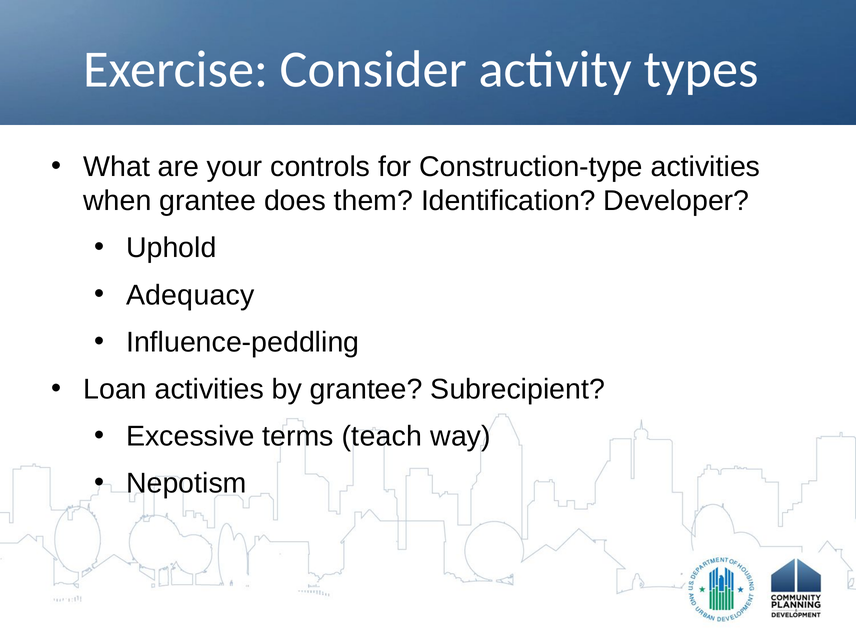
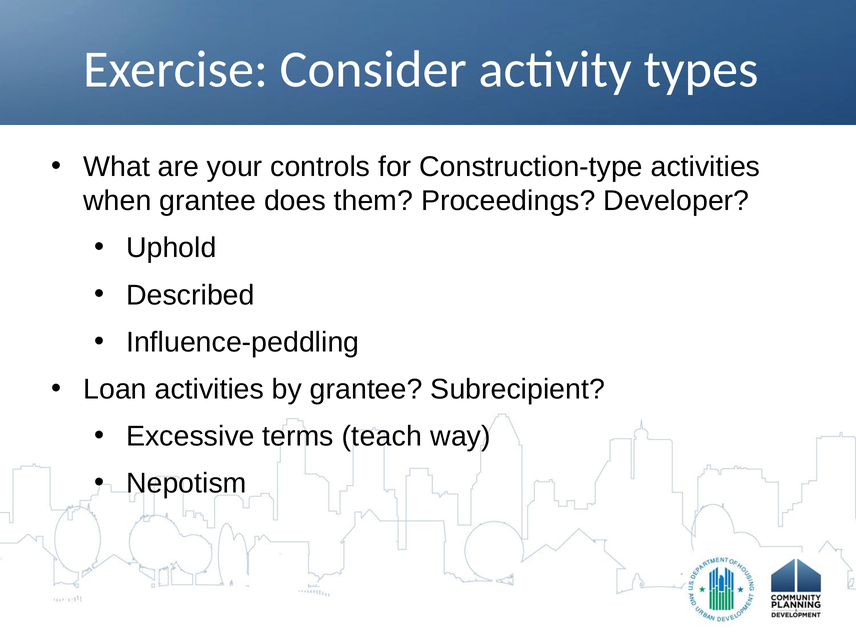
Identification: Identification -> Proceedings
Adequacy: Adequacy -> Described
